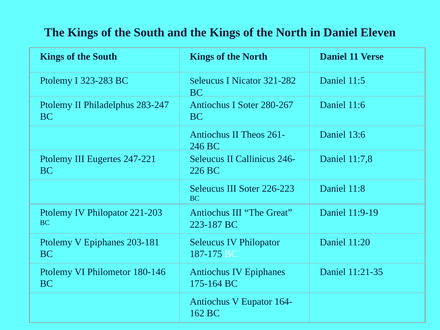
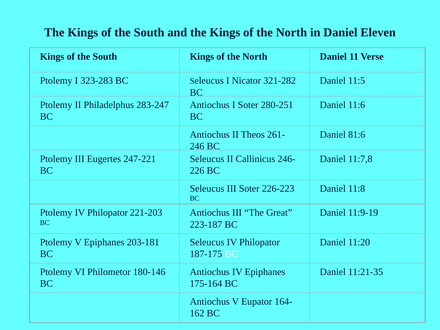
280-267: 280-267 -> 280-251
13:6: 13:6 -> 81:6
